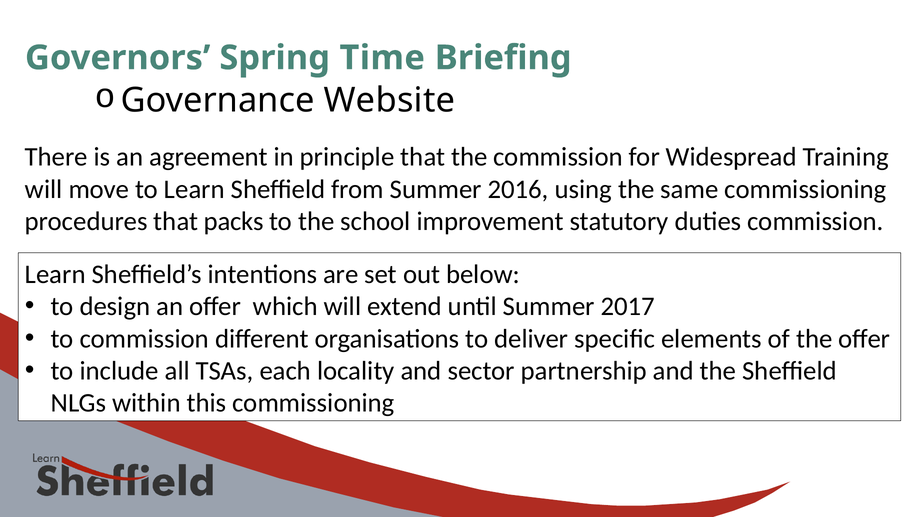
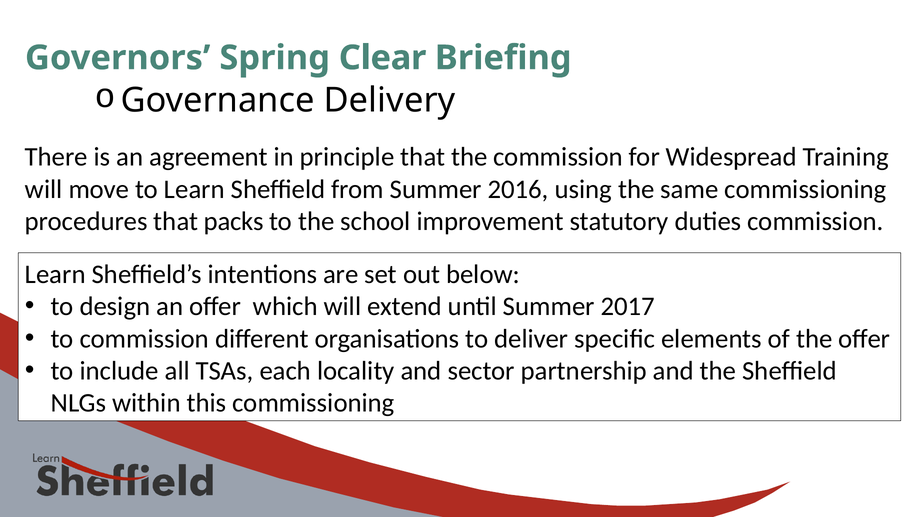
Time: Time -> Clear
Website: Website -> Delivery
